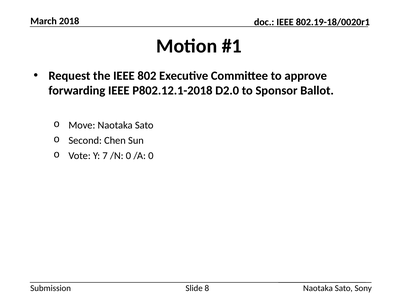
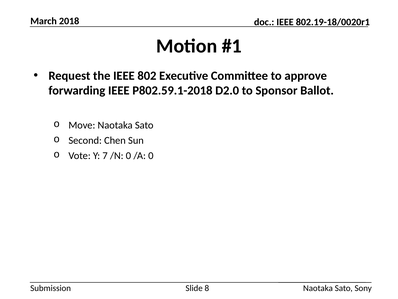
P802.12.1-2018: P802.12.1-2018 -> P802.59.1-2018
